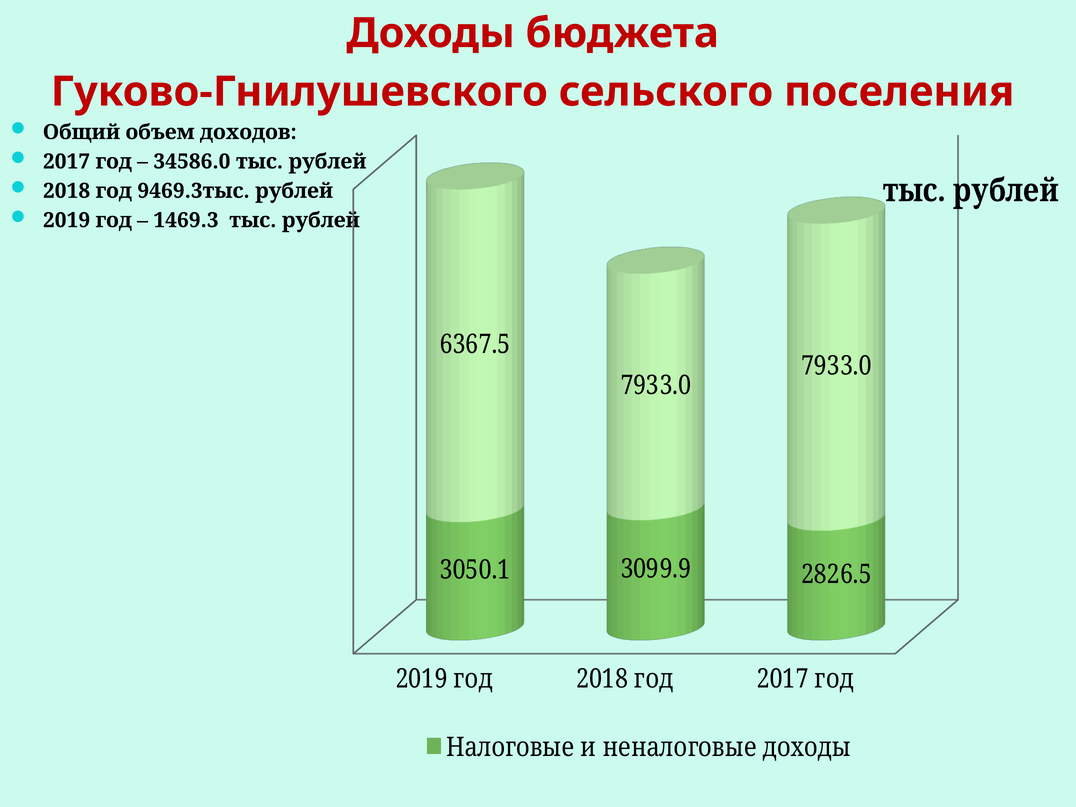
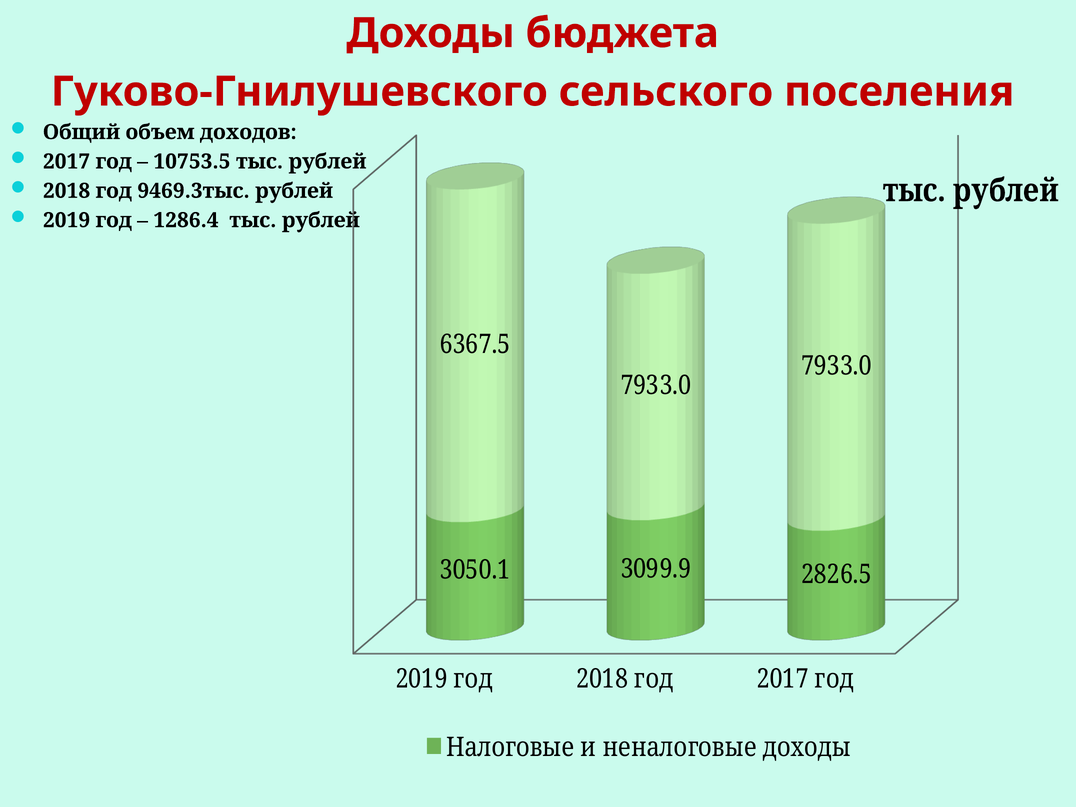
34586.0: 34586.0 -> 10753.5
1469.3: 1469.3 -> 1286.4
